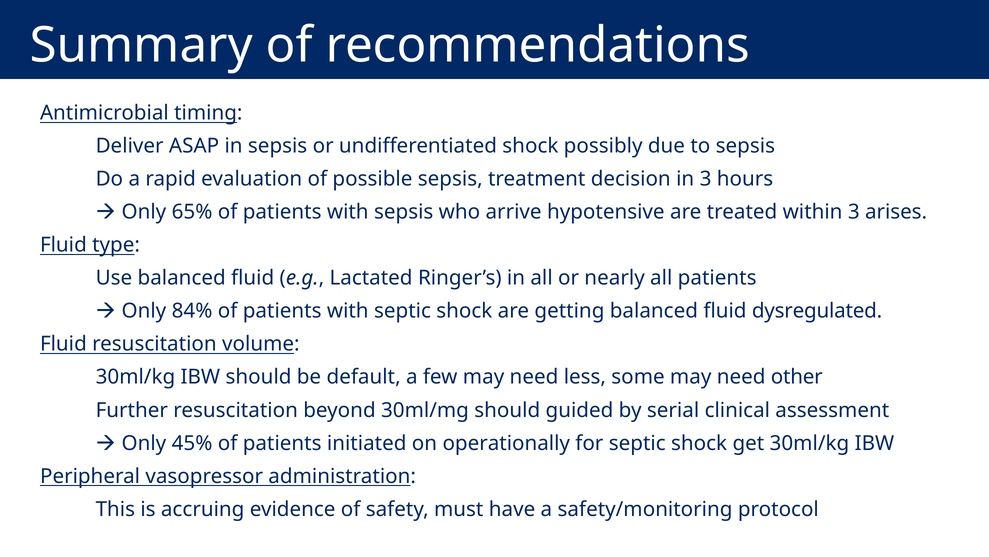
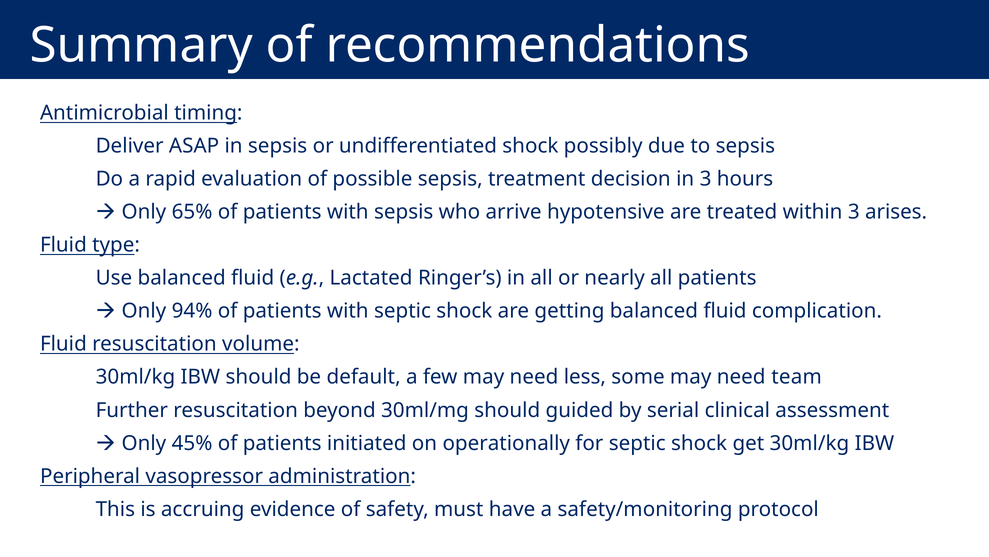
84%: 84% -> 94%
dysregulated: dysregulated -> complication
other: other -> team
